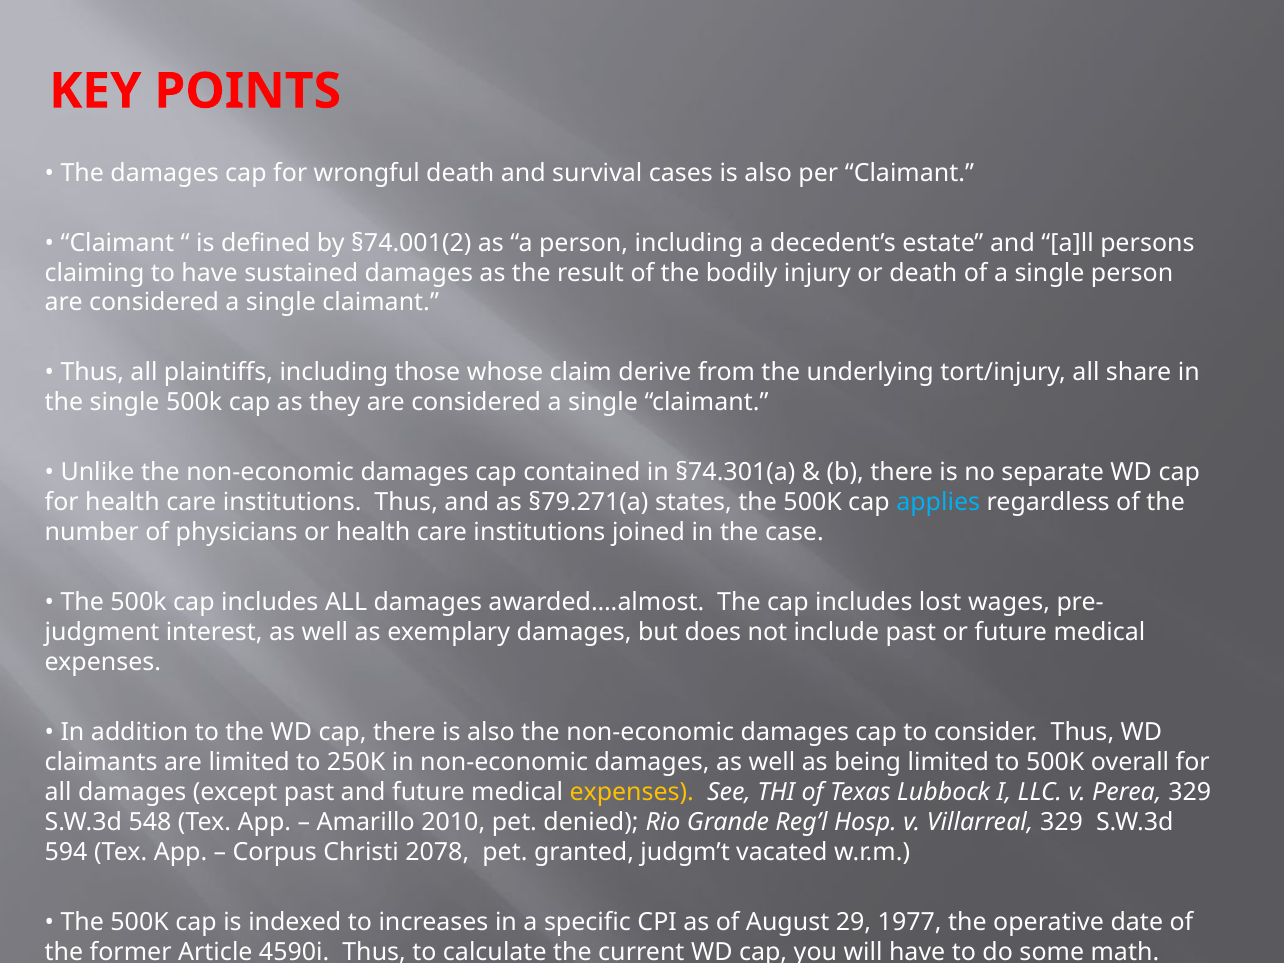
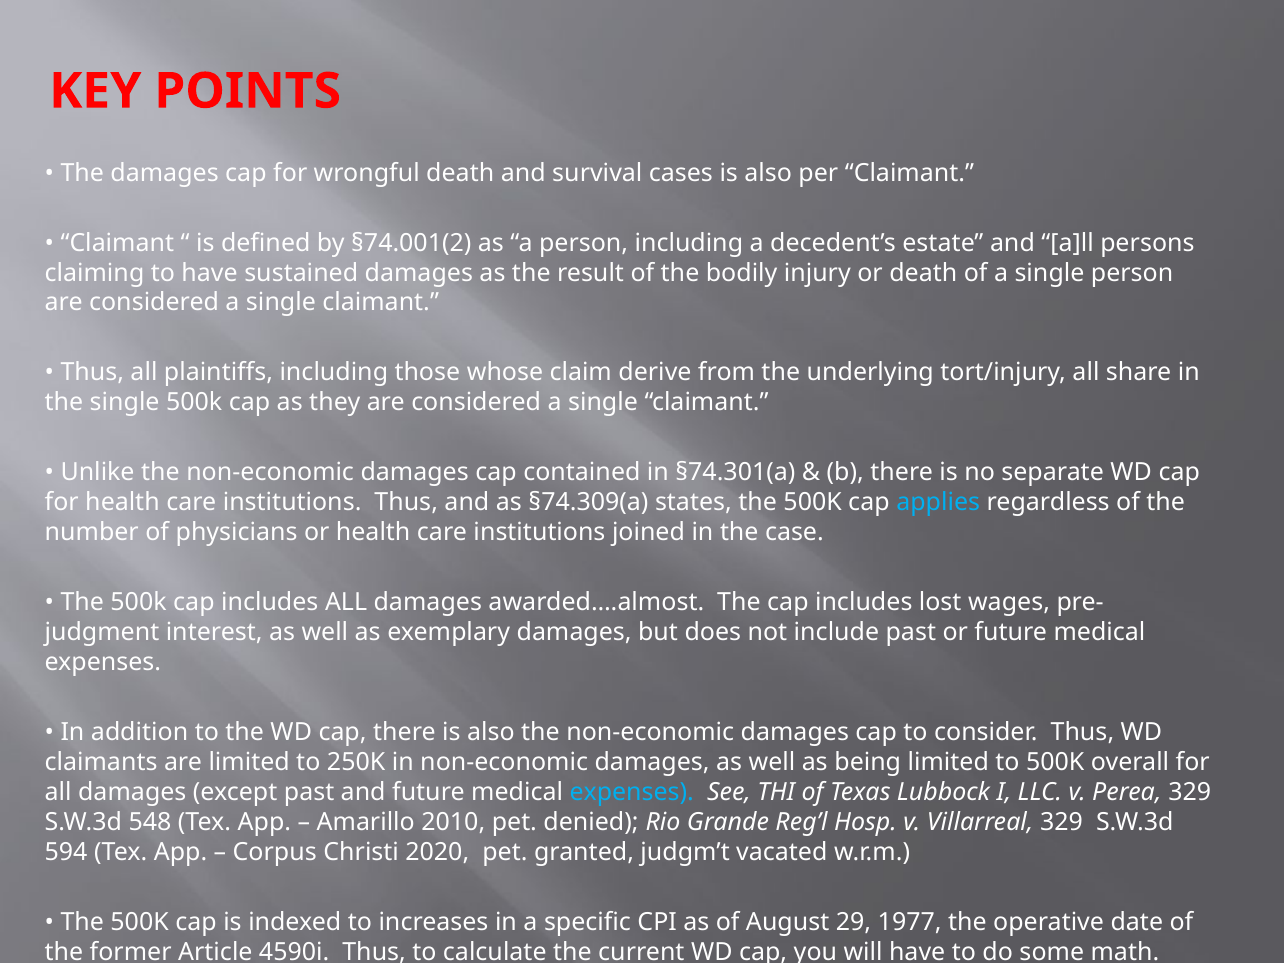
§79.271(a: §79.271(a -> §74.309(a
expenses at (632, 792) colour: yellow -> light blue
2078: 2078 -> 2020
